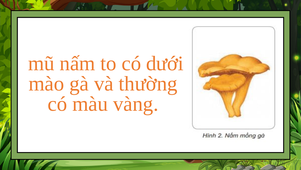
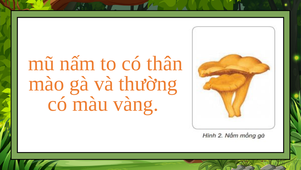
dưới: dưới -> thân
